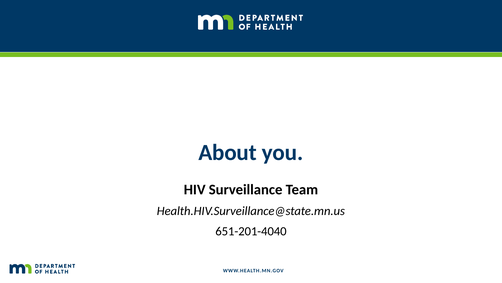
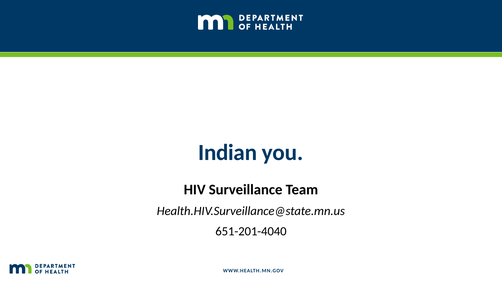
About: About -> Indian
